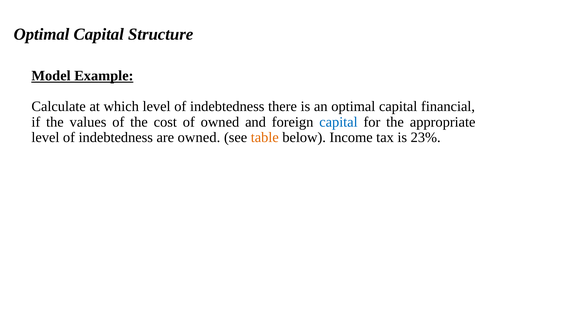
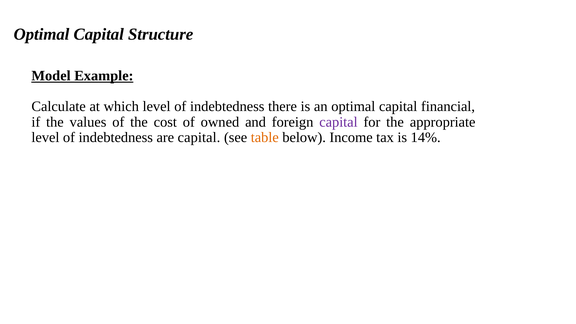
capital at (338, 122) colour: blue -> purple
are owned: owned -> capital
23%: 23% -> 14%
